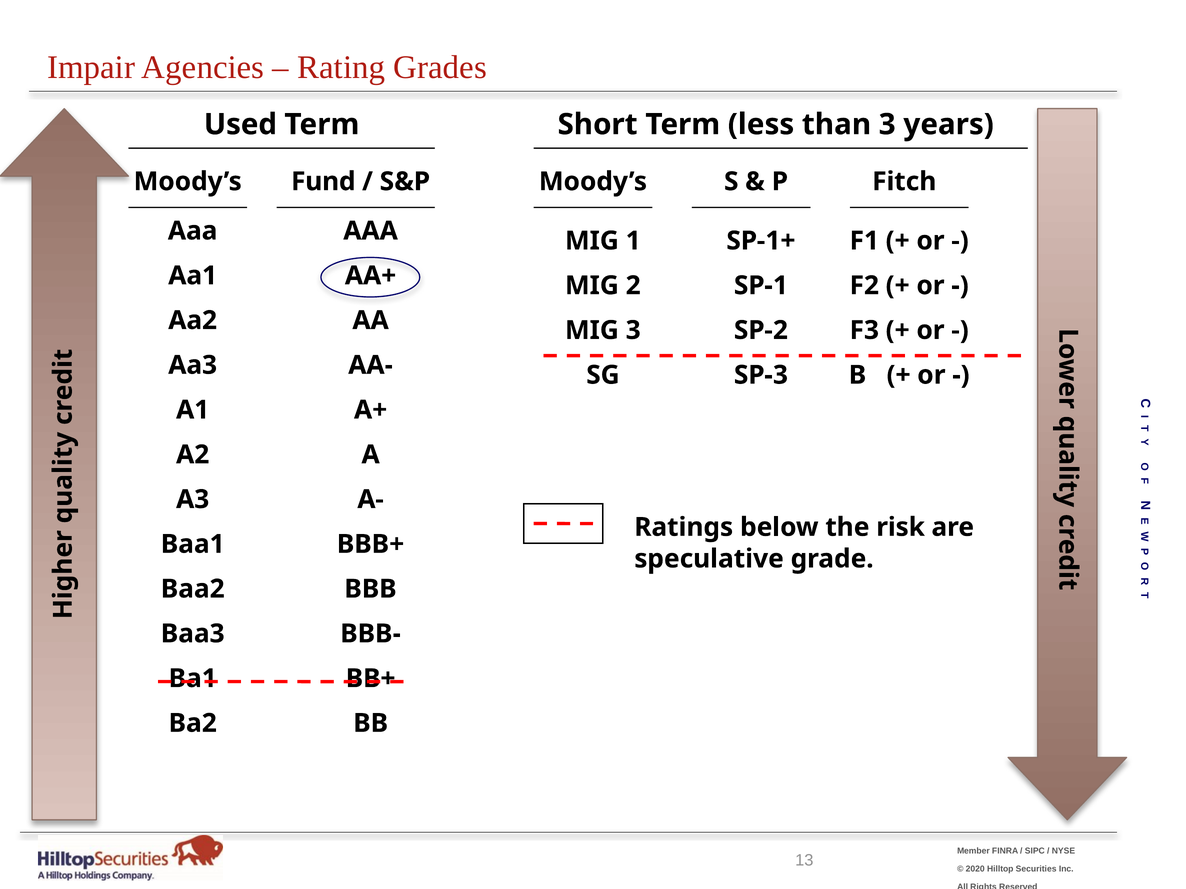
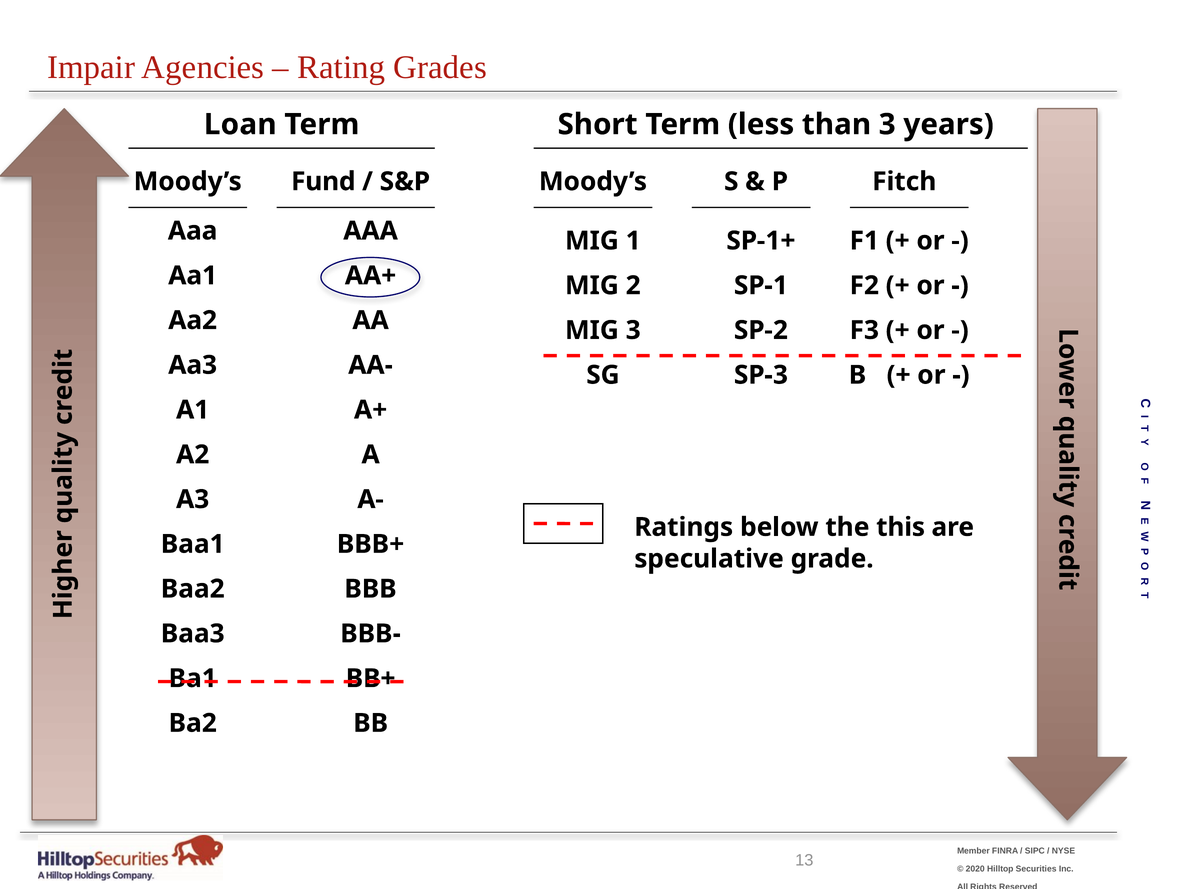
Used: Used -> Loan
risk: risk -> this
